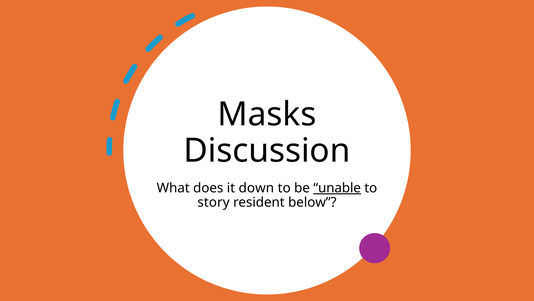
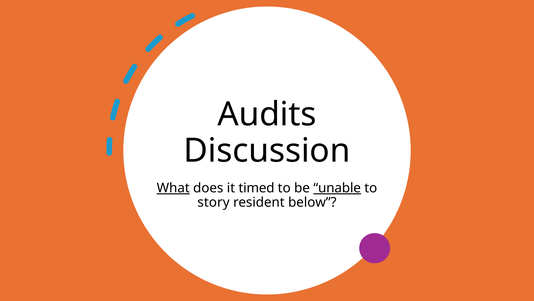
Masks: Masks -> Audits
What underline: none -> present
down: down -> timed
